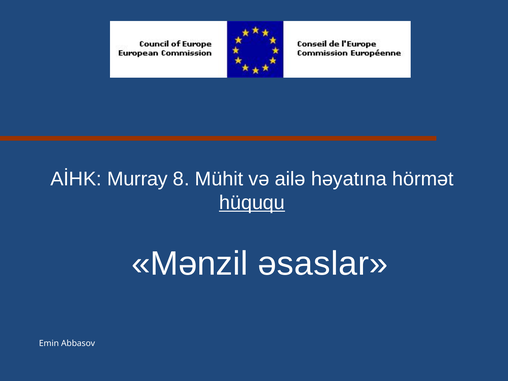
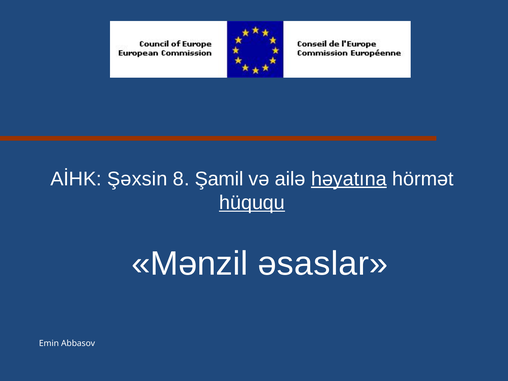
Murray: Murray -> Şəxsin
Mühit: Mühit -> Şamil
həyatına underline: none -> present
